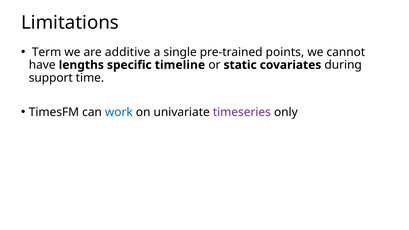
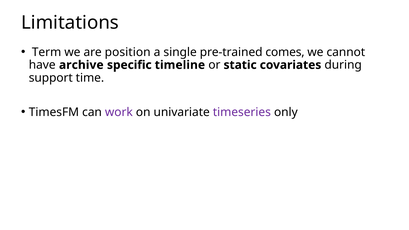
additive: additive -> position
points: points -> comes
lengths: lengths -> archive
work colour: blue -> purple
